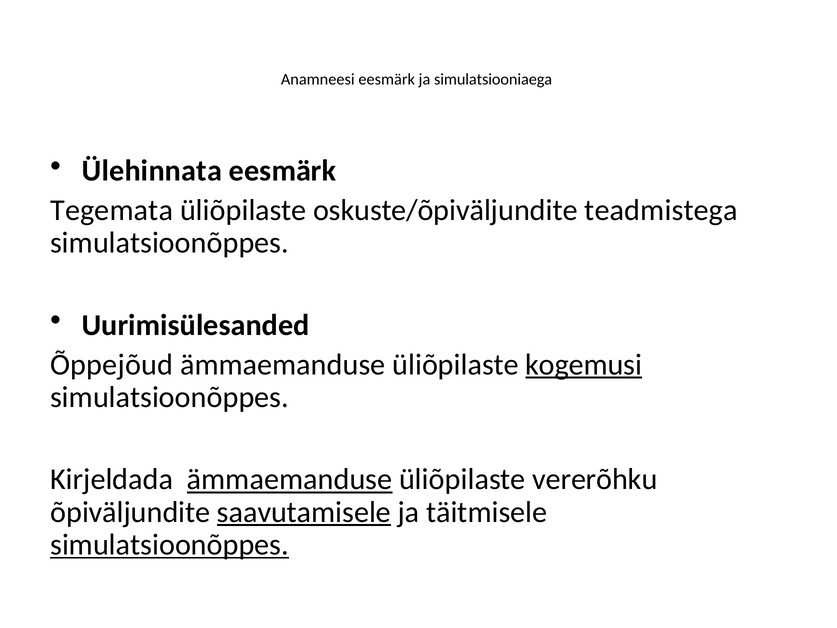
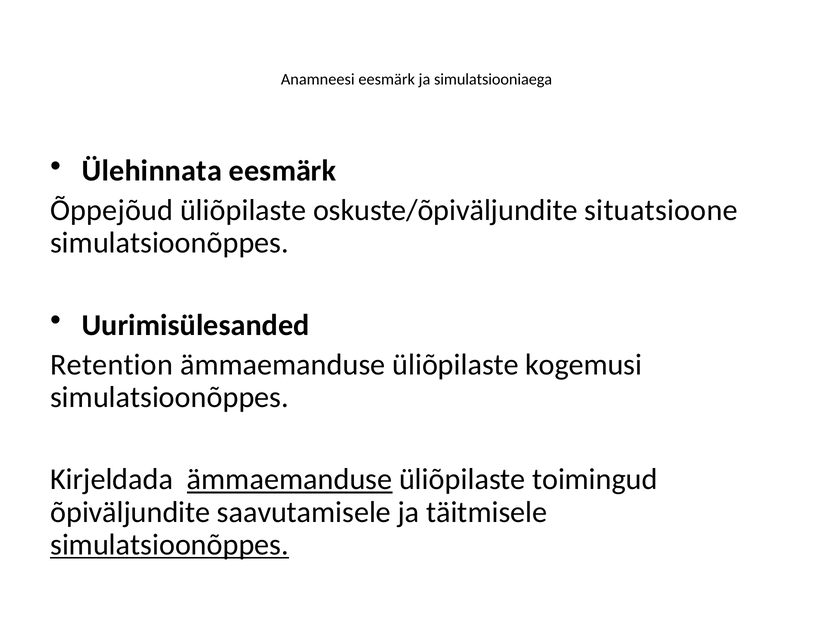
Tegemata: Tegemata -> Õppejõud
teadmistega: teadmistega -> situatsioone
Õppejõud: Õppejõud -> Retention
kogemusi underline: present -> none
vererõhku: vererõhku -> toimingud
saavutamisele underline: present -> none
